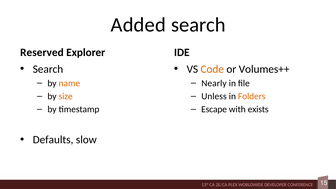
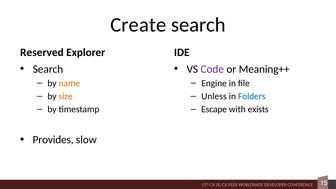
Added: Added -> Create
Code colour: orange -> purple
Volumes++: Volumes++ -> Meaning++
Nearly: Nearly -> Engine
Folders colour: orange -> blue
Defaults: Defaults -> Provides
